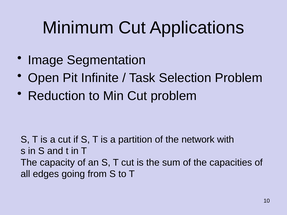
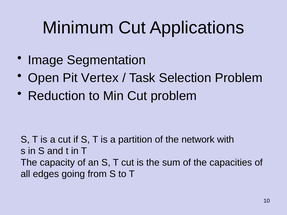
Infinite: Infinite -> Vertex
